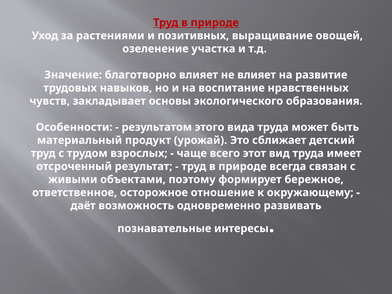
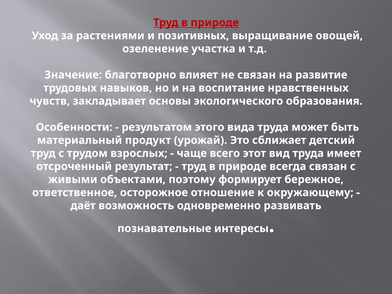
не влияет: влияет -> связан
